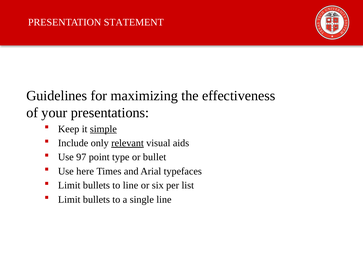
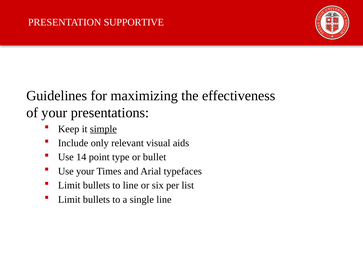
STATEMENT: STATEMENT -> SUPPORTIVE
relevant underline: present -> none
97: 97 -> 14
Use here: here -> your
